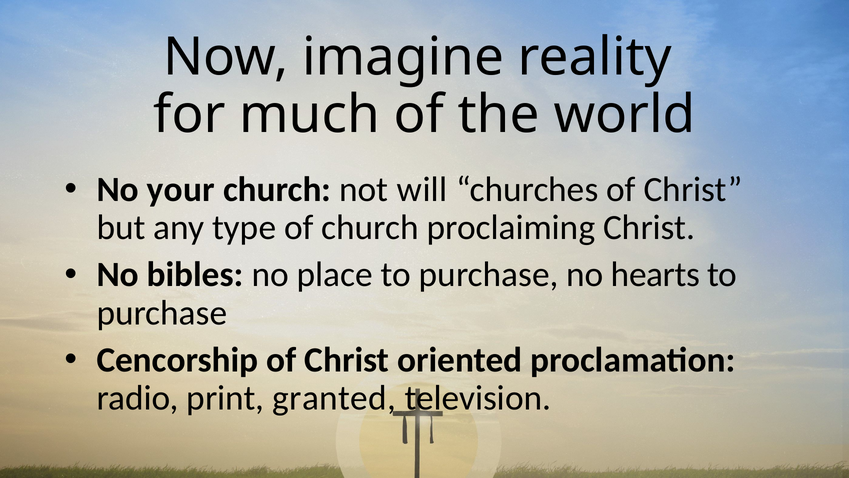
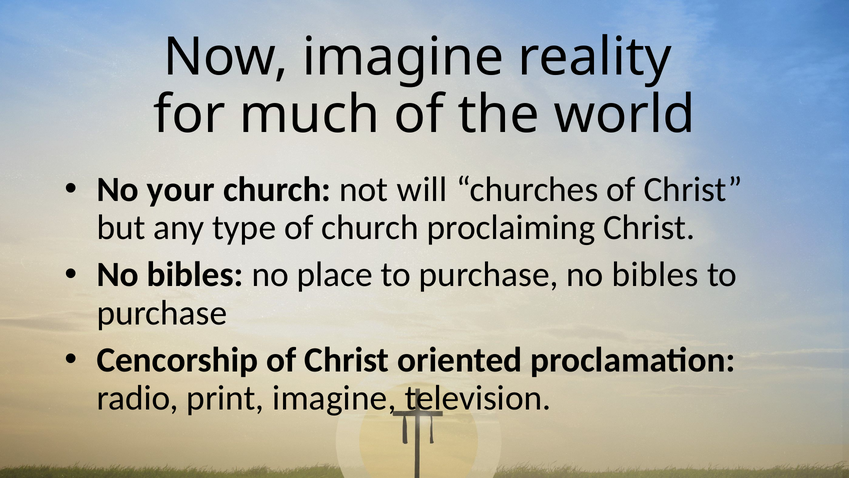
purchase no hearts: hearts -> bibles
print granted: granted -> imagine
